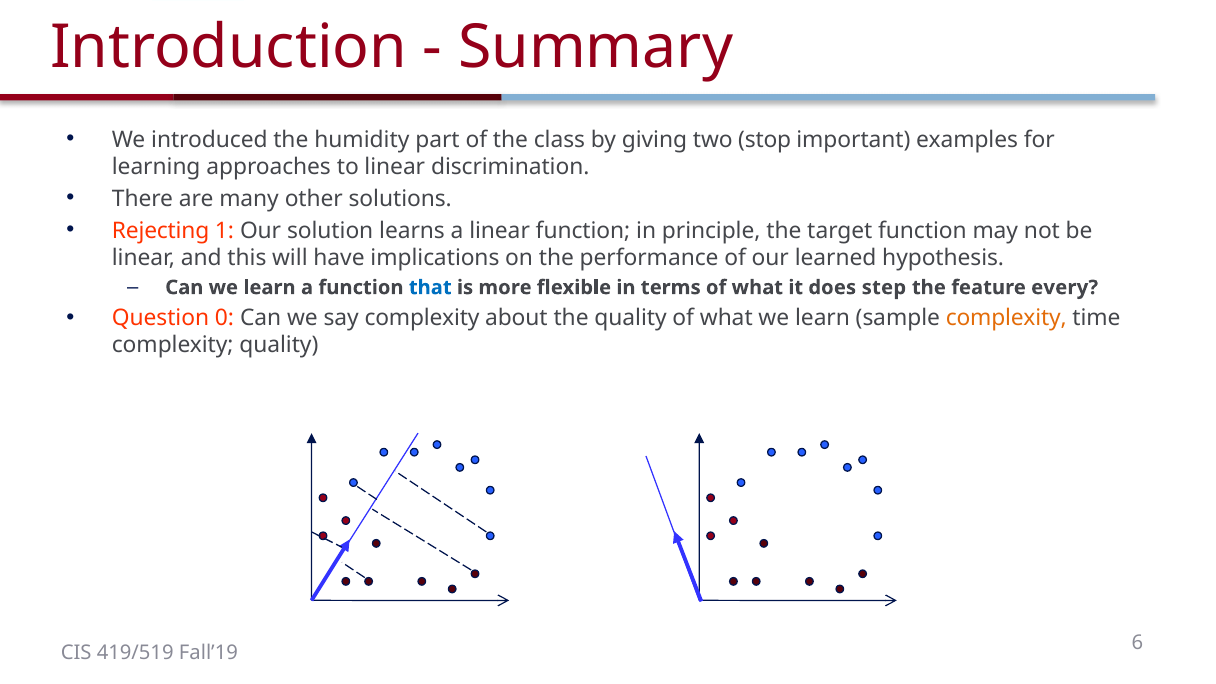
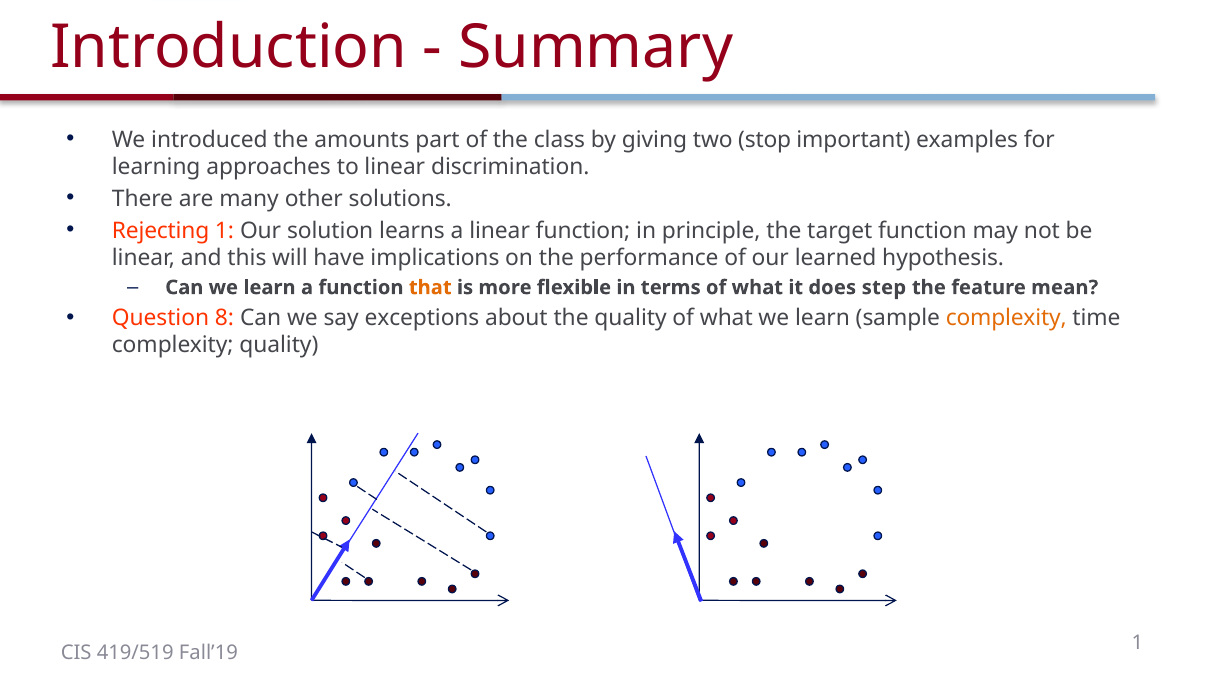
humidity: humidity -> amounts
that colour: blue -> orange
every: every -> mean
0: 0 -> 8
say complexity: complexity -> exceptions
6 at (1137, 643): 6 -> 1
